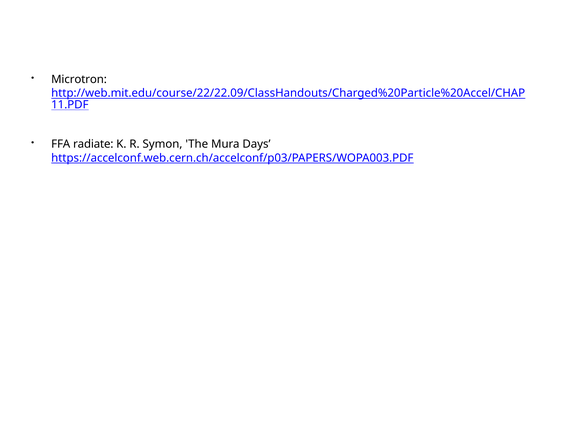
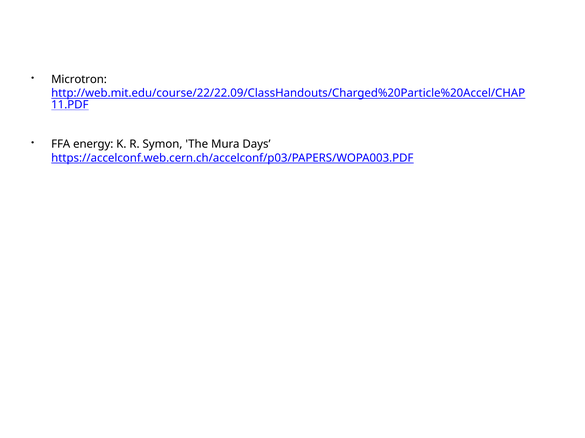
radiate: radiate -> energy
